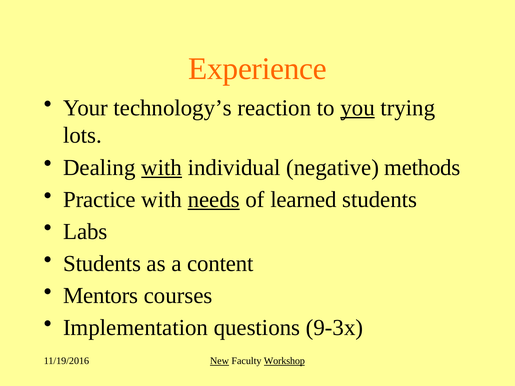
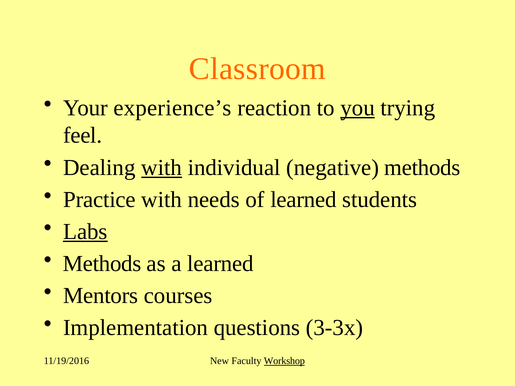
Experience: Experience -> Classroom
technology’s: technology’s -> experience’s
lots: lots -> feel
needs underline: present -> none
Labs underline: none -> present
Students at (102, 264): Students -> Methods
a content: content -> learned
9-3x: 9-3x -> 3-3x
New underline: present -> none
